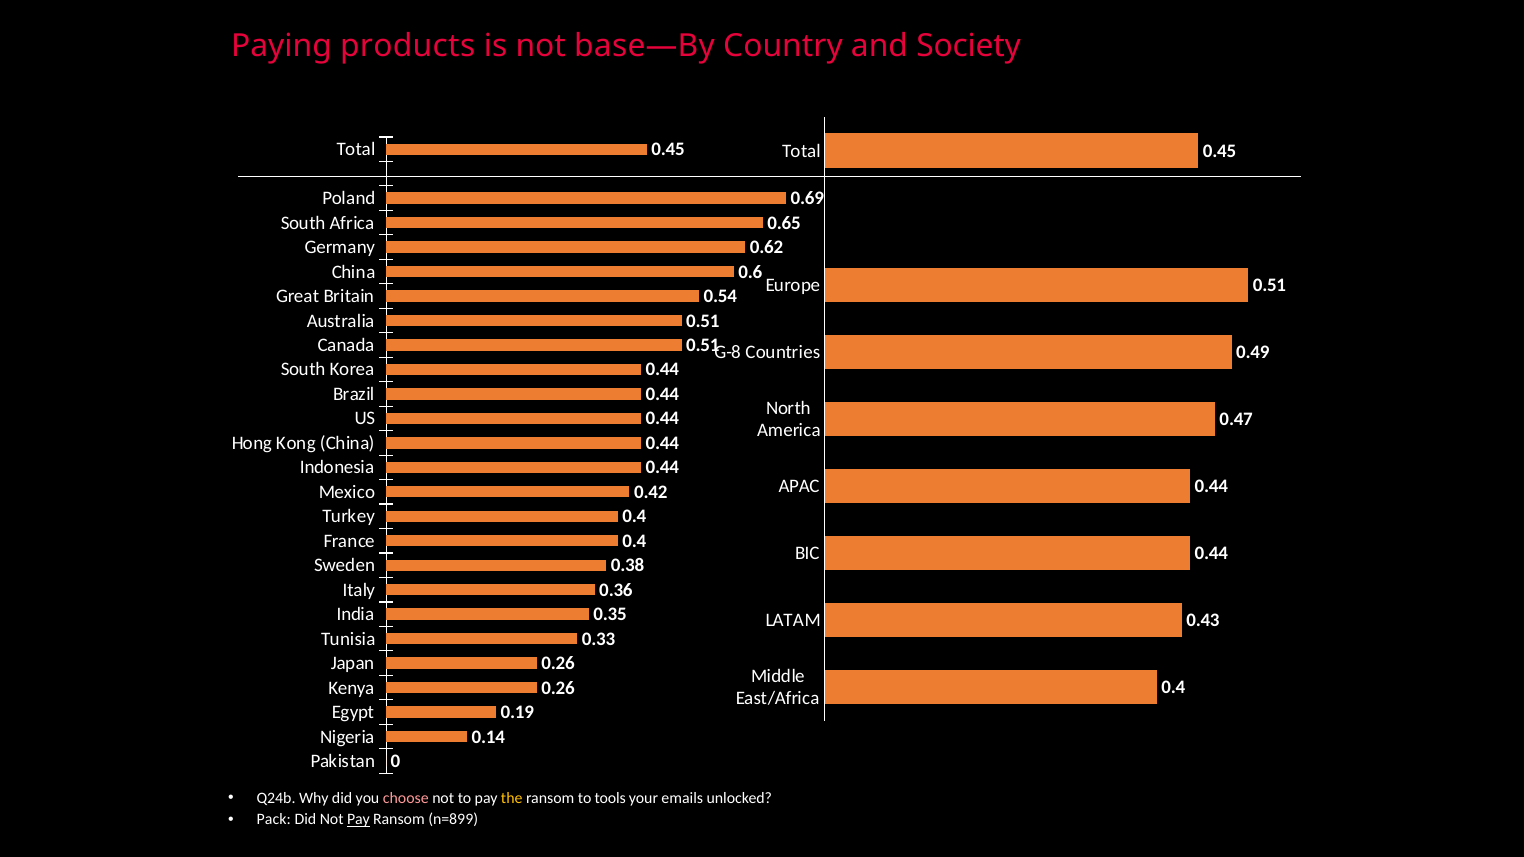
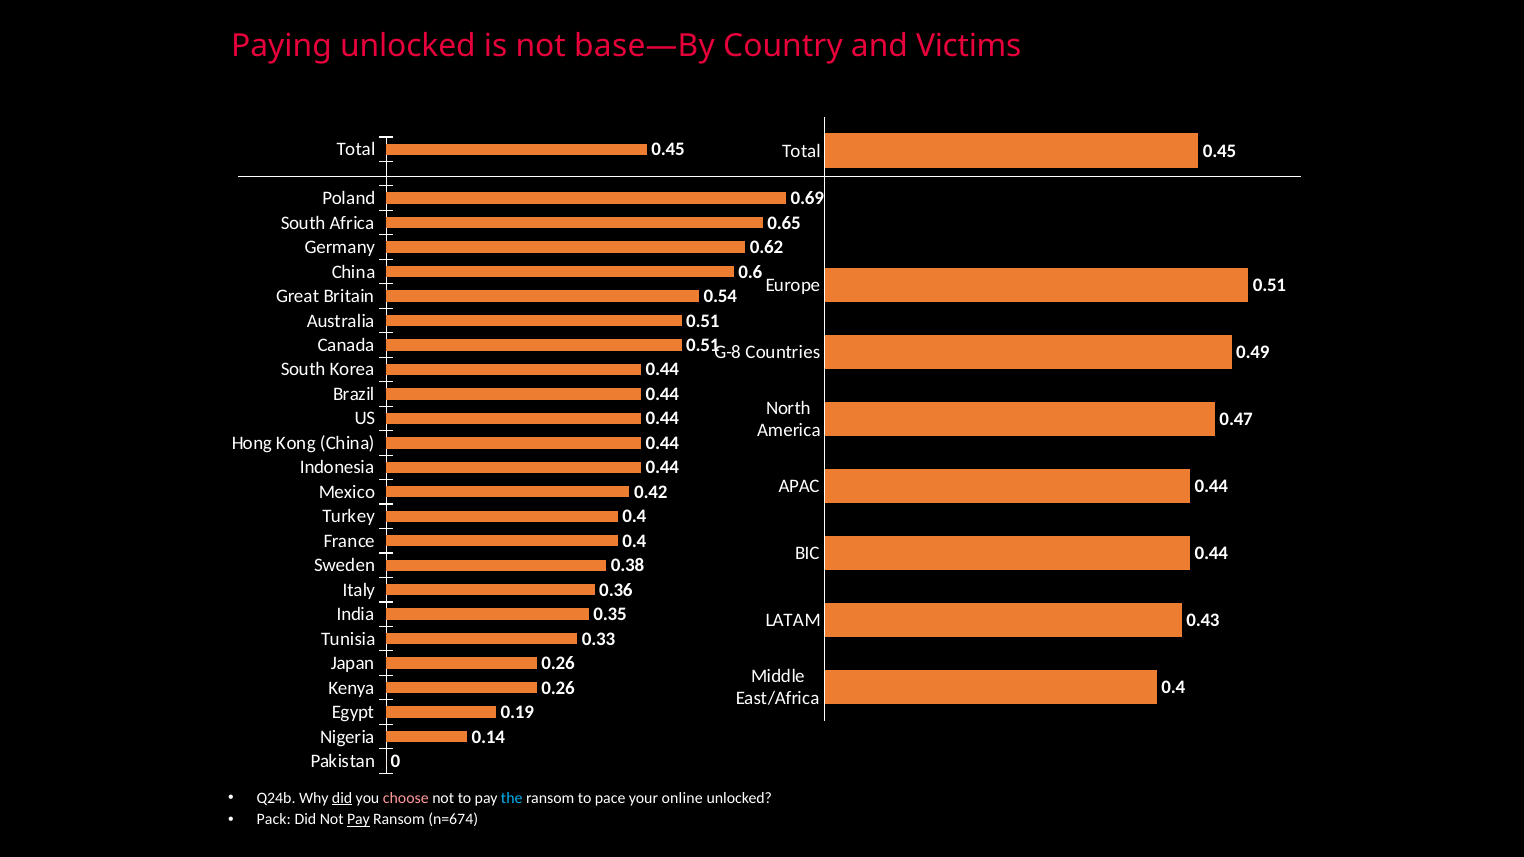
Paying products: products -> unlocked
Society: Society -> Victims
did at (342, 798) underline: none -> present
the colour: yellow -> light blue
tools: tools -> pace
emails: emails -> online
n=899: n=899 -> n=674
